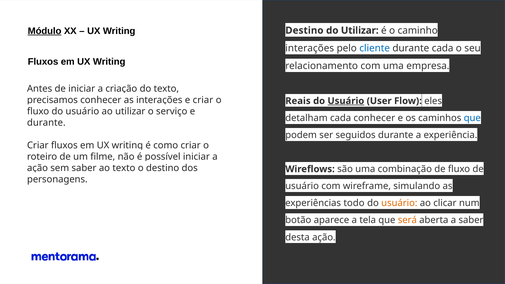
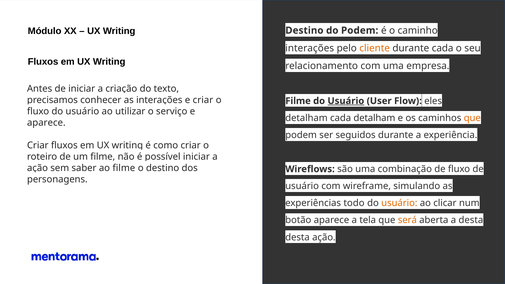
Módulo underline: present -> none
do Utilizar: Utilizar -> Podem
cliente colour: blue -> orange
Reais at (298, 101): Reais -> Filme
cada conhecer: conhecer -> detalham
que at (472, 118) colour: blue -> orange
durante at (46, 123): durante -> aparece
ao texto: texto -> filme
a saber: saber -> desta
